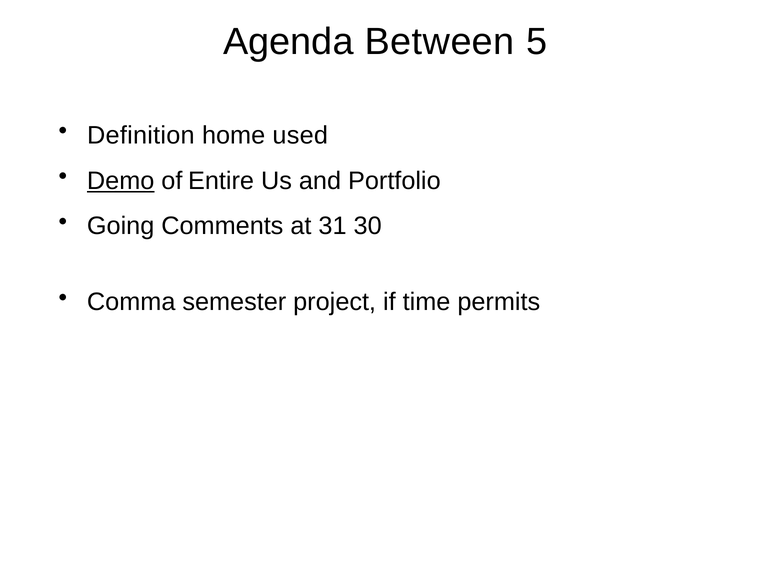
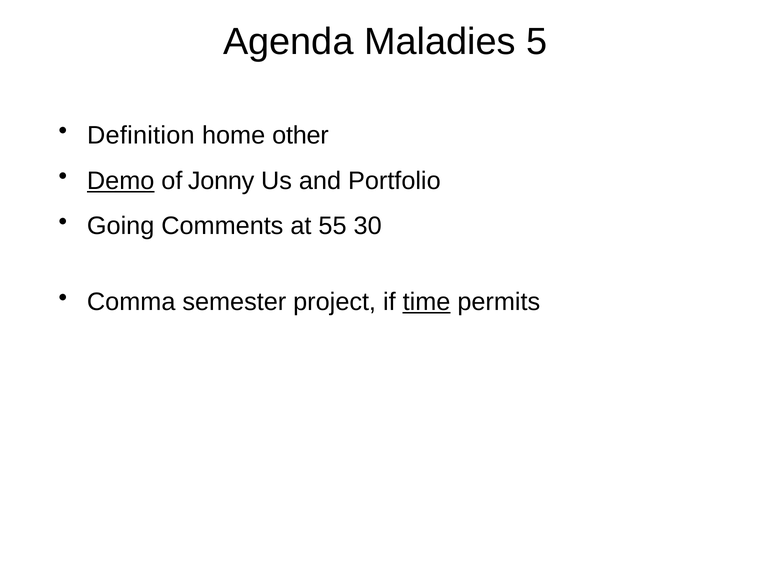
Between: Between -> Maladies
used: used -> other
Entire: Entire -> Jonny
31: 31 -> 55
time underline: none -> present
